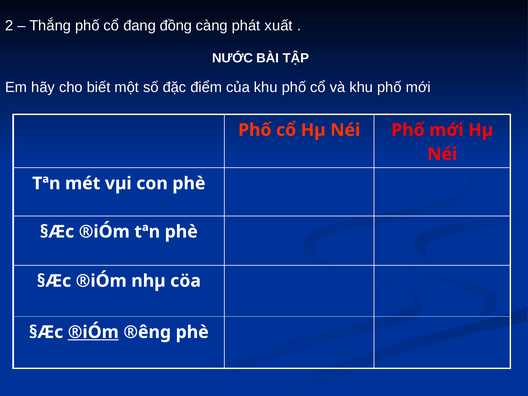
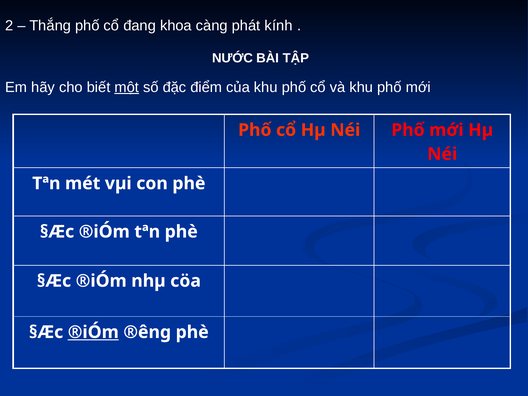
đồng: đồng -> khoa
xuất: xuất -> kính
một underline: none -> present
